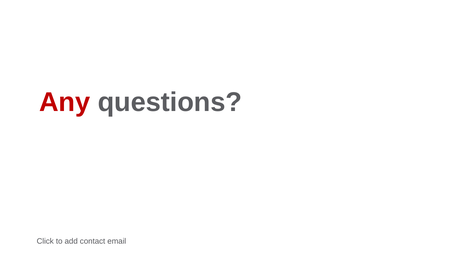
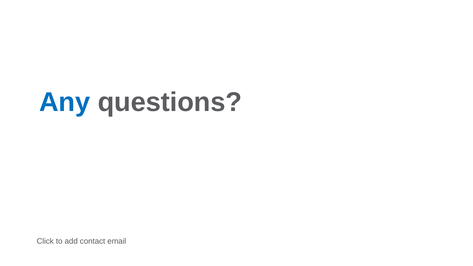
Any colour: red -> blue
